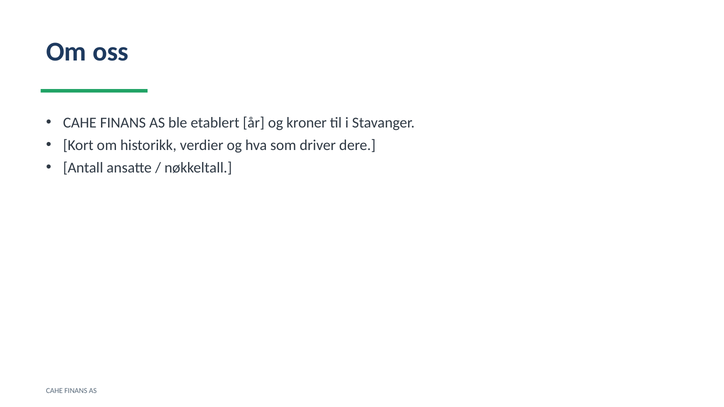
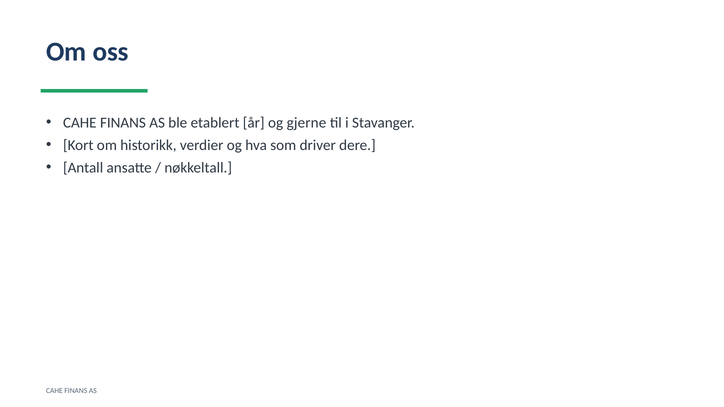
kroner: kroner -> gjerne
